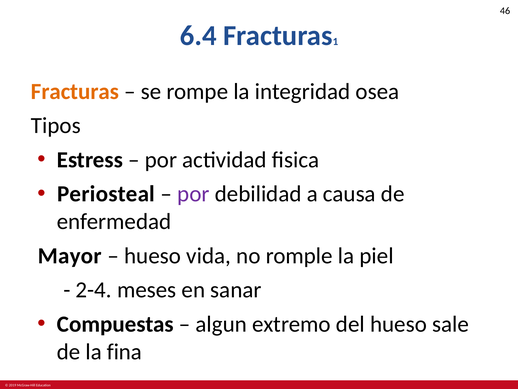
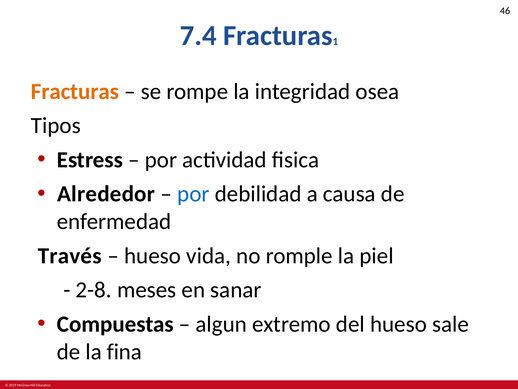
6.4: 6.4 -> 7.4
Periosteal: Periosteal -> Alrededor
por at (193, 194) colour: purple -> blue
Mayor: Mayor -> Través
2-4: 2-4 -> 2-8
